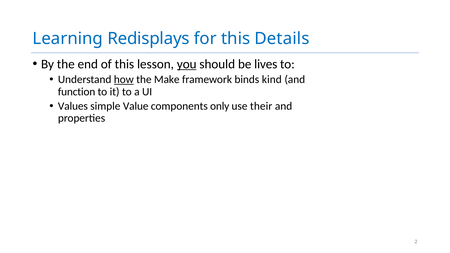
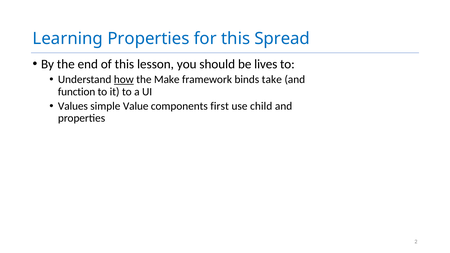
Learning Redisplays: Redisplays -> Properties
Details: Details -> Spread
you underline: present -> none
kind: kind -> take
only: only -> first
their: their -> child
